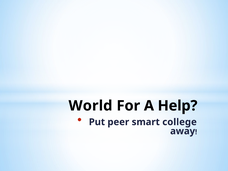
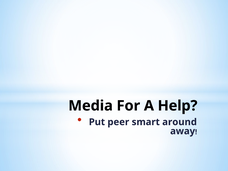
World: World -> Media
college: college -> around
